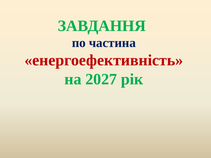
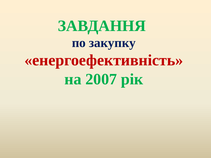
частина: частина -> закупку
2027: 2027 -> 2007
